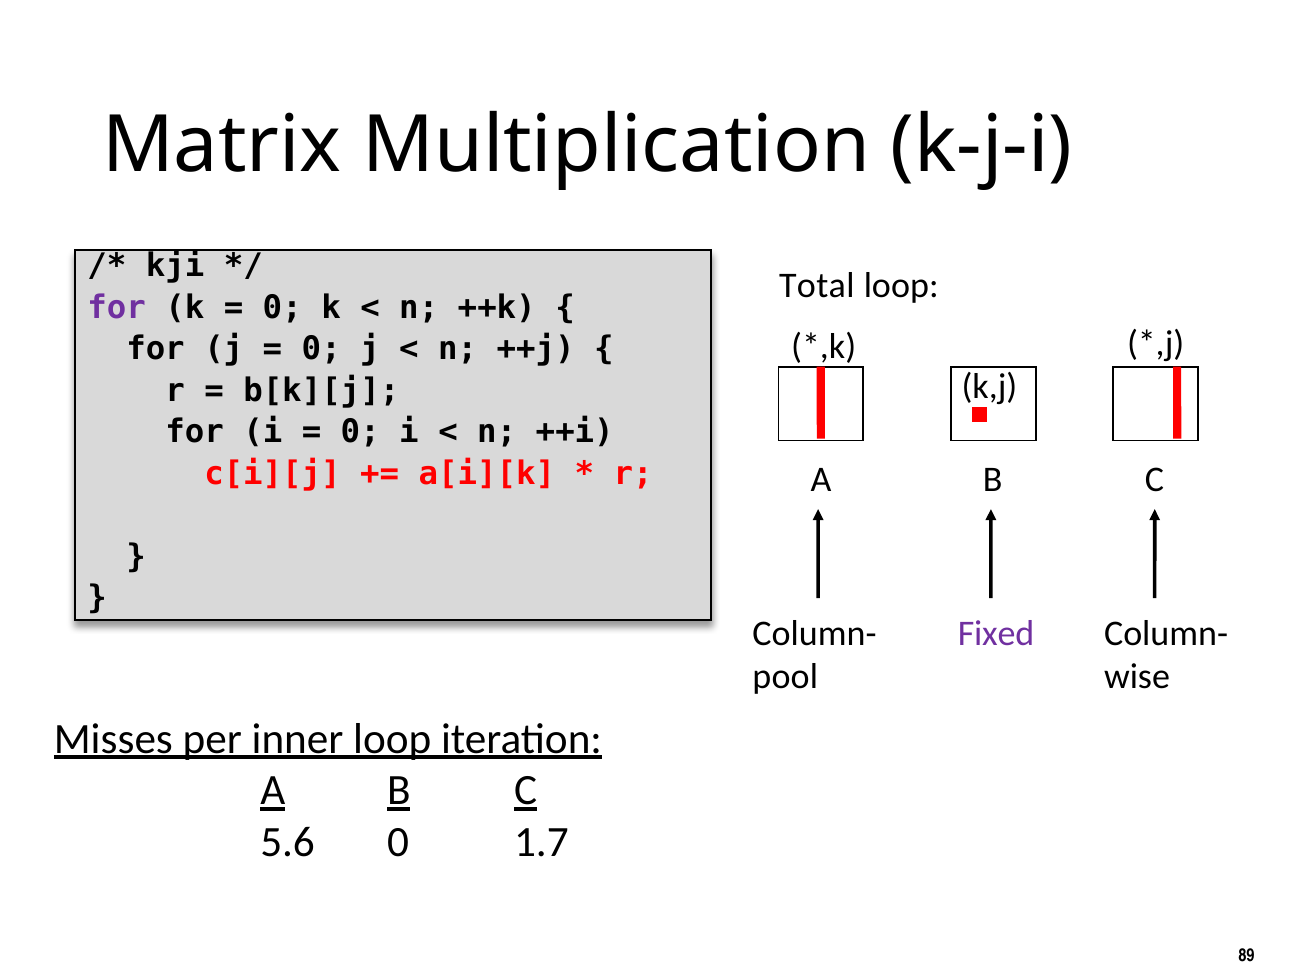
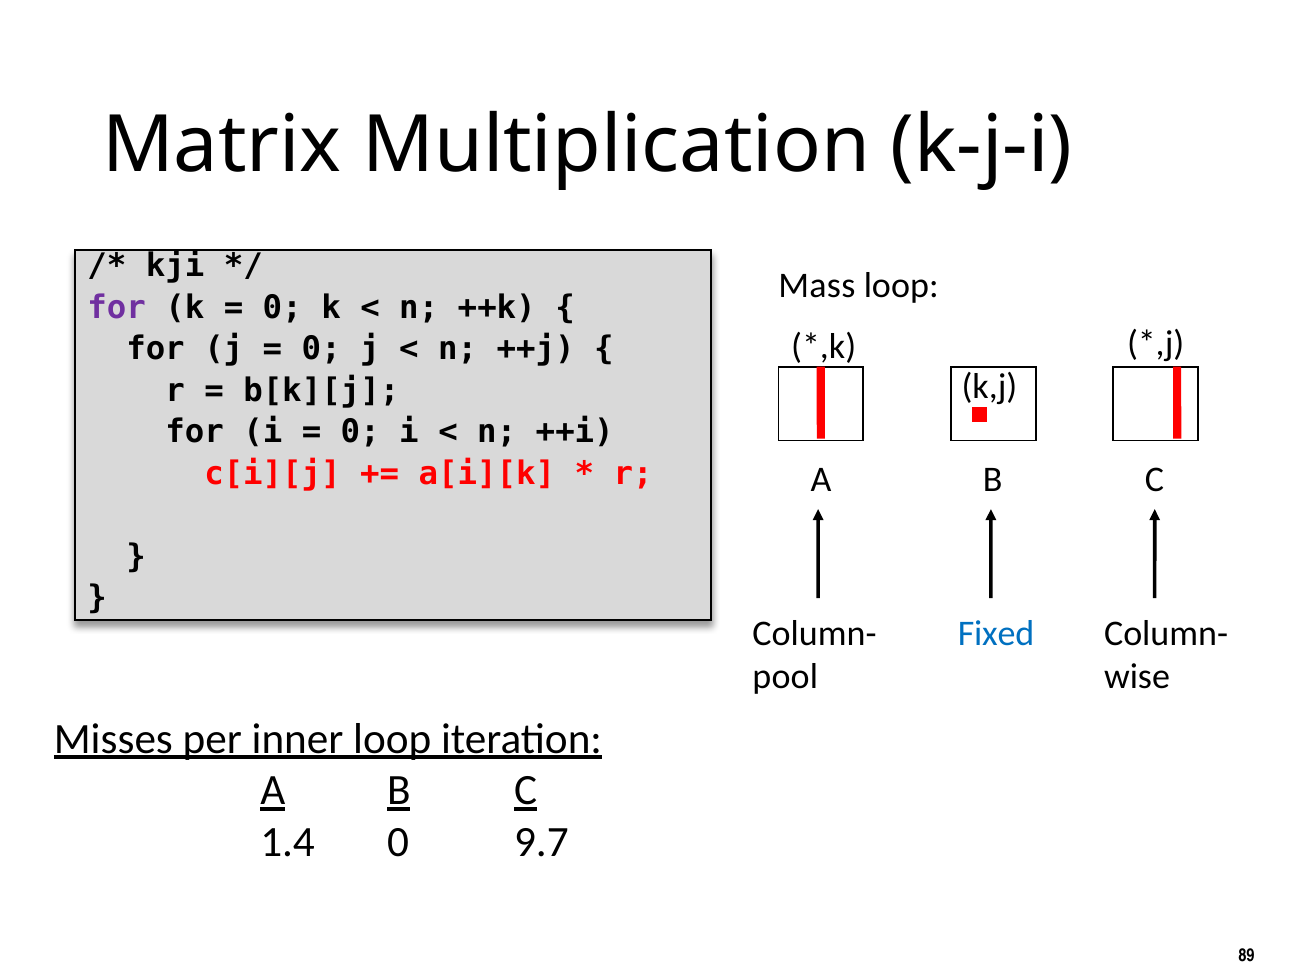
Total: Total -> Mass
Fixed colour: purple -> blue
5.6: 5.6 -> 1.4
1.7: 1.7 -> 9.7
